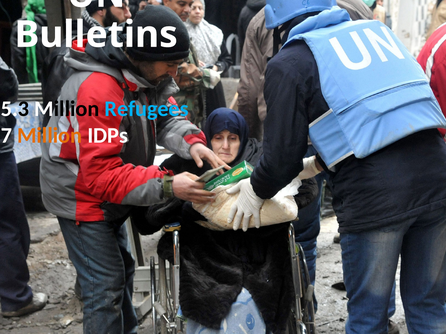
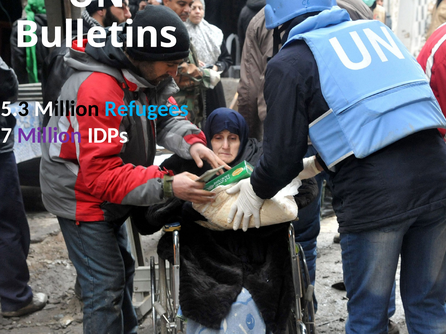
Million at (50, 136) colour: orange -> purple
